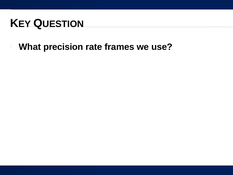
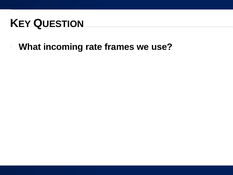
precision: precision -> incoming
